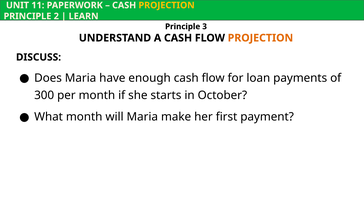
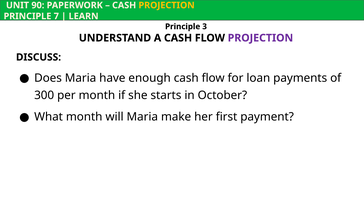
11: 11 -> 90
2: 2 -> 7
PROJECTION at (260, 38) colour: orange -> purple
